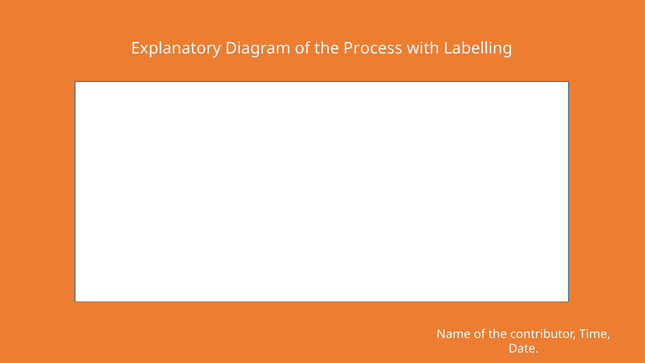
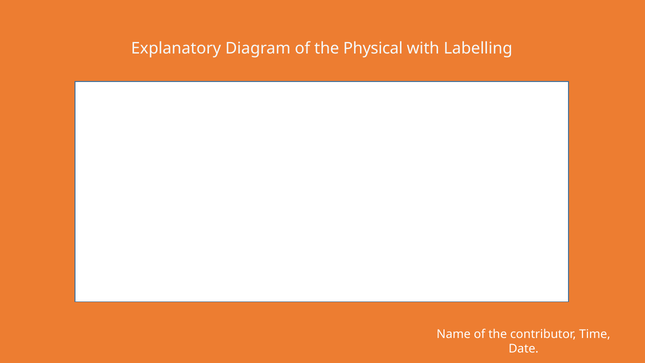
Process: Process -> Physical
